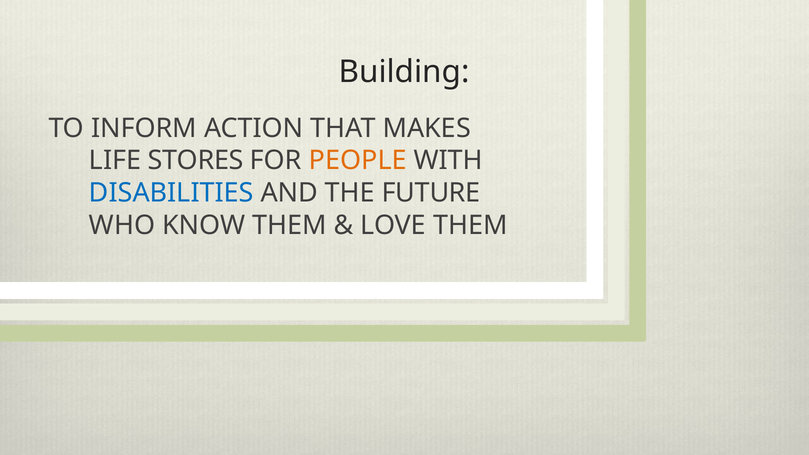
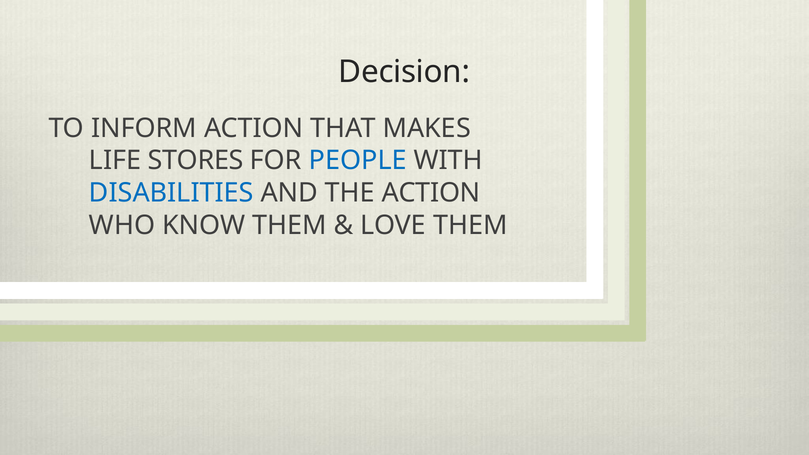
Building: Building -> Decision
PEOPLE colour: orange -> blue
THE FUTURE: FUTURE -> ACTION
